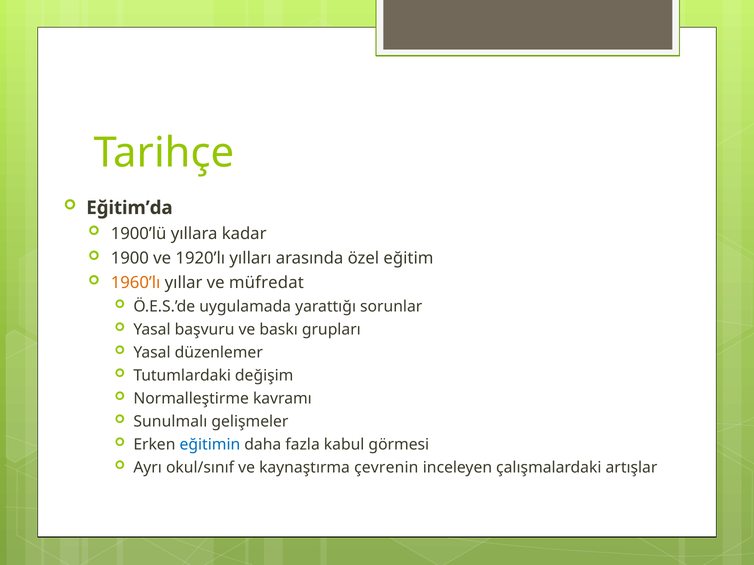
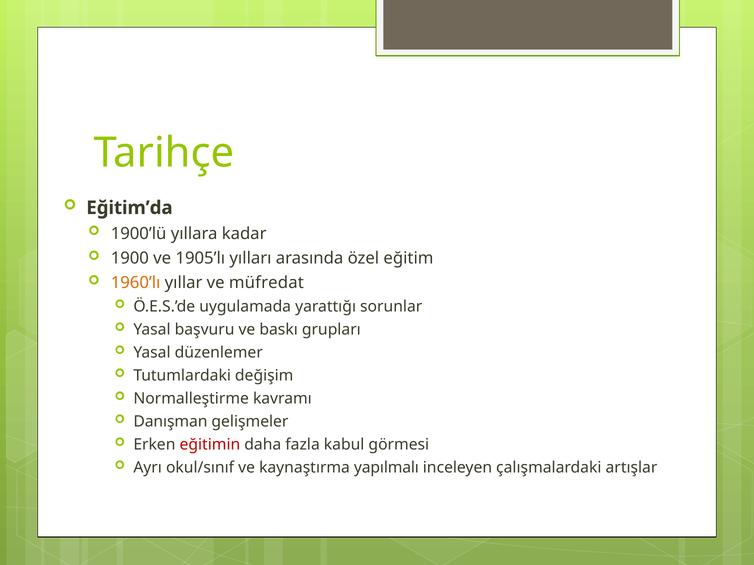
1920’lı: 1920’lı -> 1905’lı
Sunulmalı: Sunulmalı -> Danışman
eğitimin colour: blue -> red
çevrenin: çevrenin -> yapılmalı
